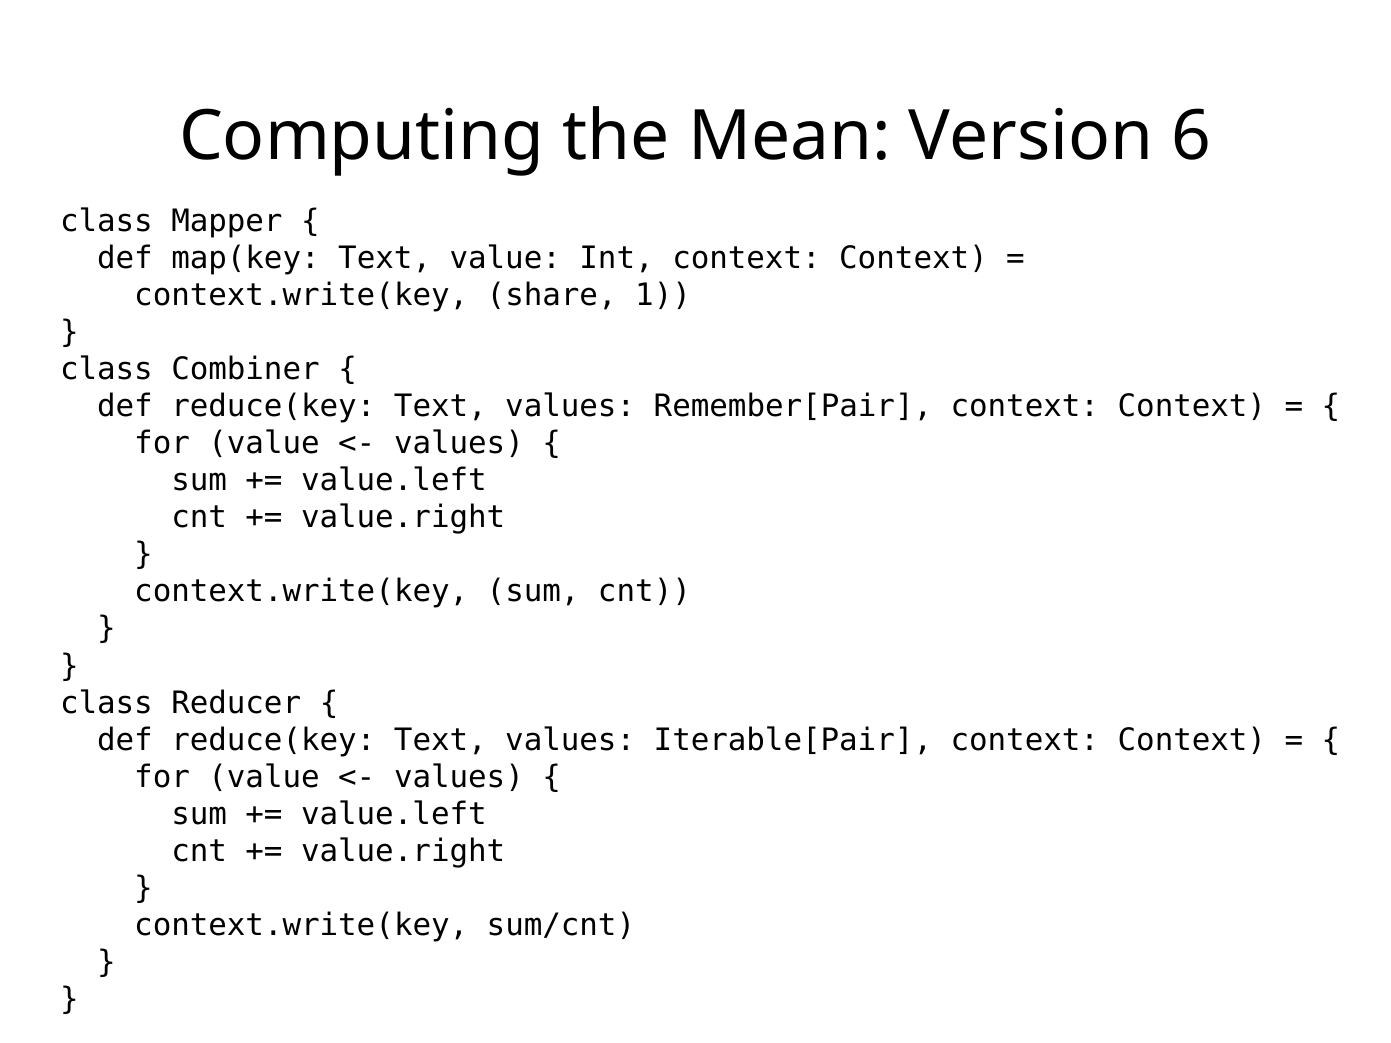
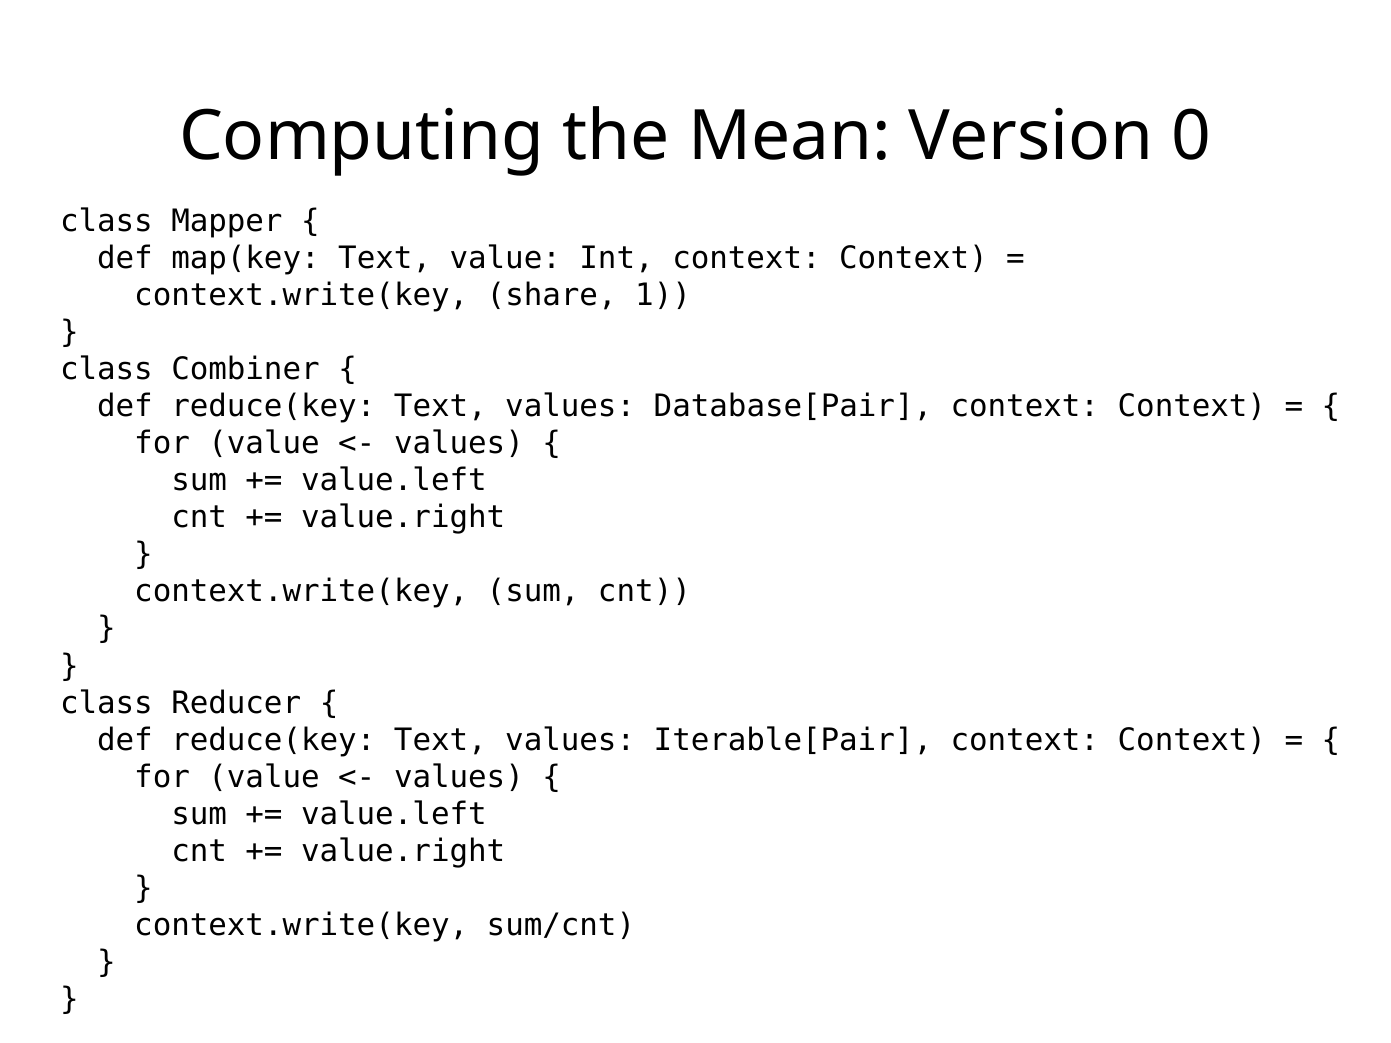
6: 6 -> 0
Remember[Pair: Remember[Pair -> Database[Pair
